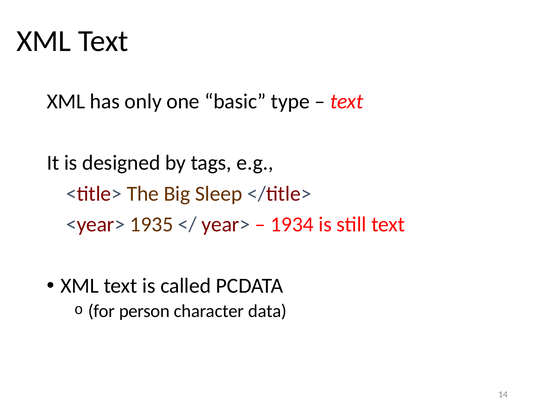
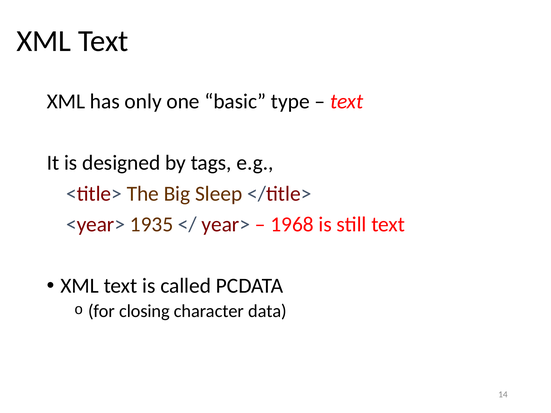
1934: 1934 -> 1968
person: person -> closing
